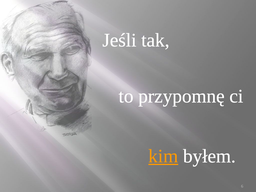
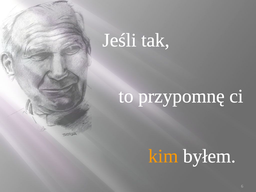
kim underline: present -> none
